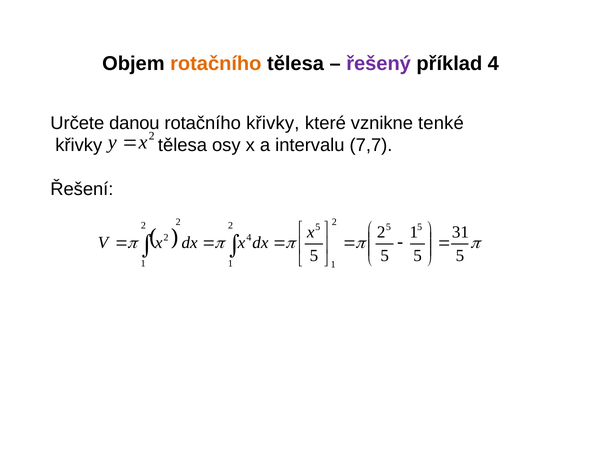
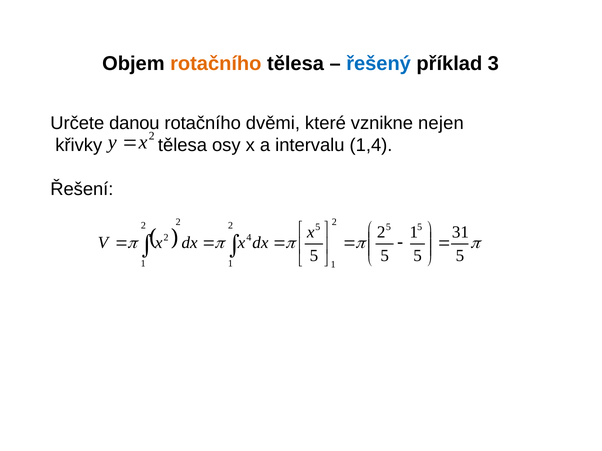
řešený colour: purple -> blue
příklad 4: 4 -> 3
rotačního křivky: křivky -> dvěmi
tenké: tenké -> nejen
7,7: 7,7 -> 1,4
